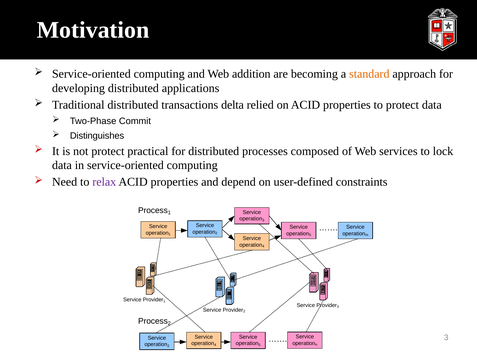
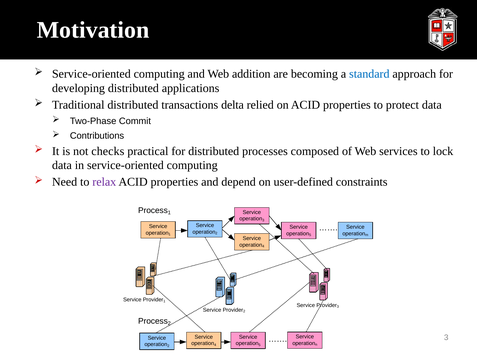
standard colour: orange -> blue
Distinguishes: Distinguishes -> Contributions
not protect: protect -> checks
